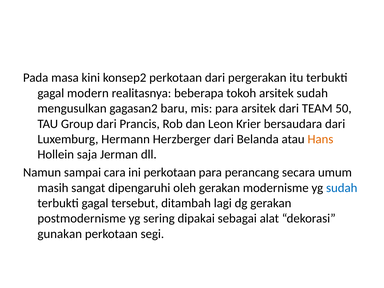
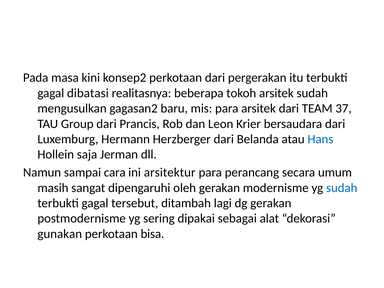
modern: modern -> dibatasi
50: 50 -> 37
Hans colour: orange -> blue
ini perkotaan: perkotaan -> arsitektur
segi: segi -> bisa
